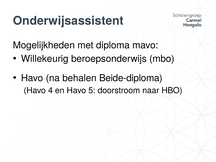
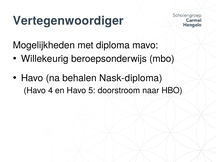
Onderwijsassistent: Onderwijsassistent -> Vertegenwoordiger
Beide-diploma: Beide-diploma -> Nask-diploma
